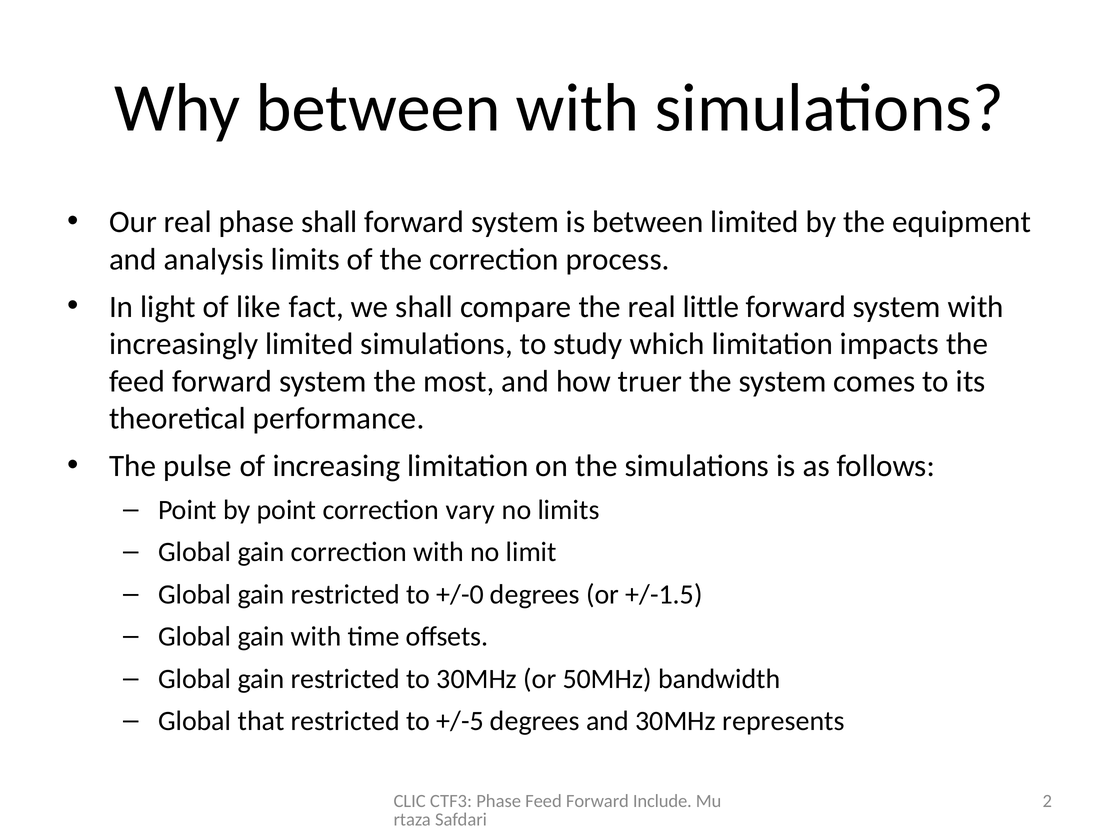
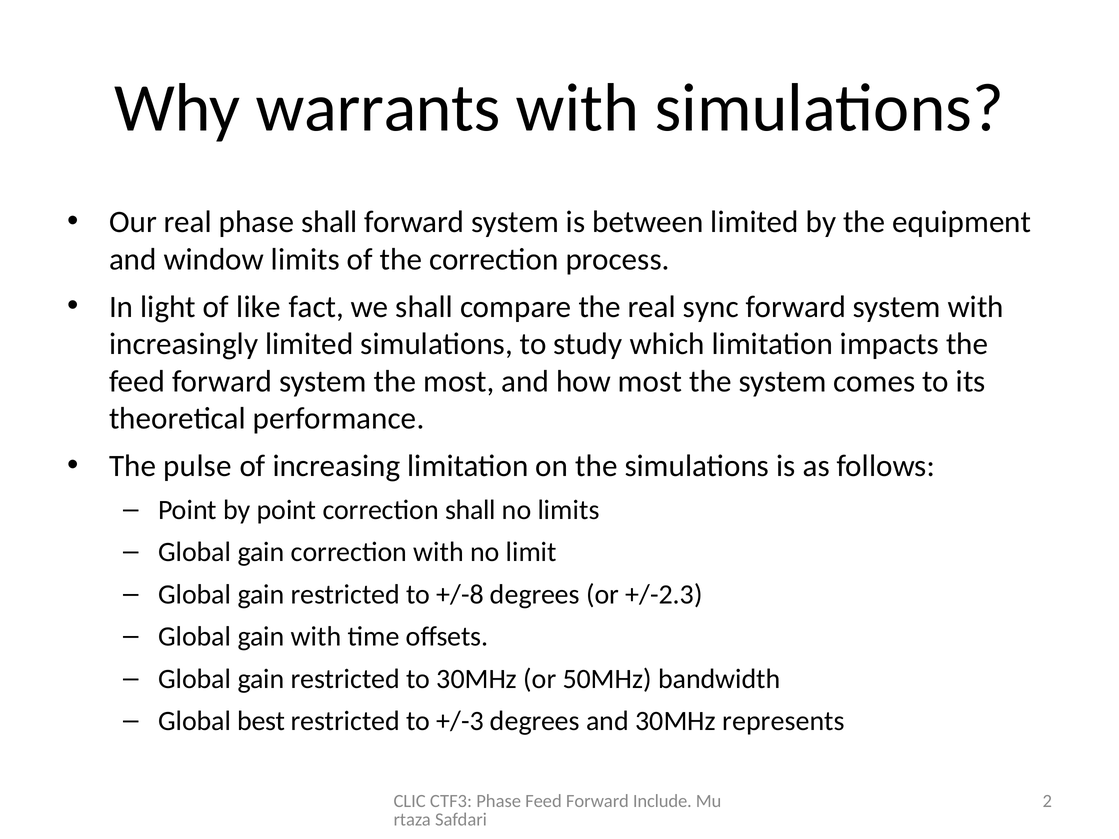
Why between: between -> warrants
analysis: analysis -> window
little: little -> sync
how truer: truer -> most
correction vary: vary -> shall
+/-0: +/-0 -> +/-8
+/-1.5: +/-1.5 -> +/-2.3
that: that -> best
+/-5: +/-5 -> +/-3
